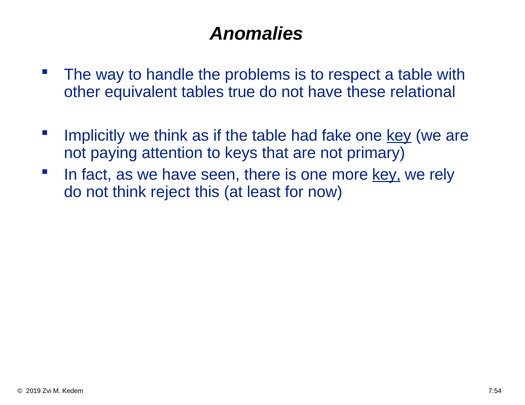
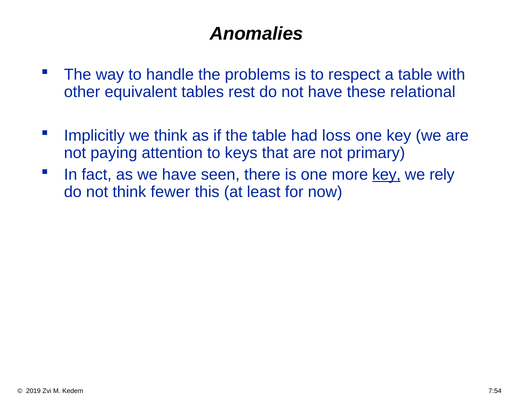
true: true -> rest
fake: fake -> loss
key at (399, 136) underline: present -> none
reject: reject -> fewer
